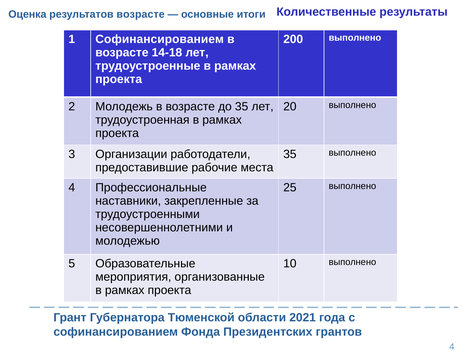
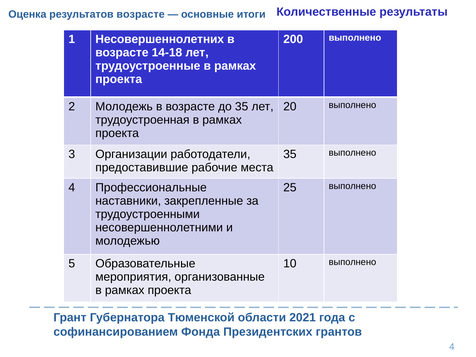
1 Софинансированием: Софинансированием -> Несовершеннолетних
